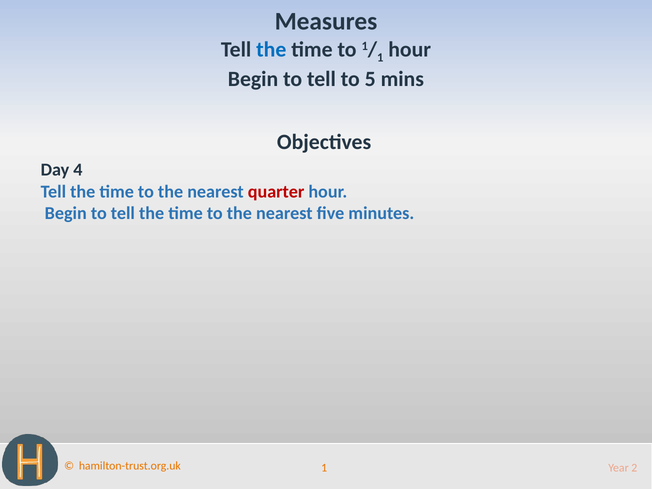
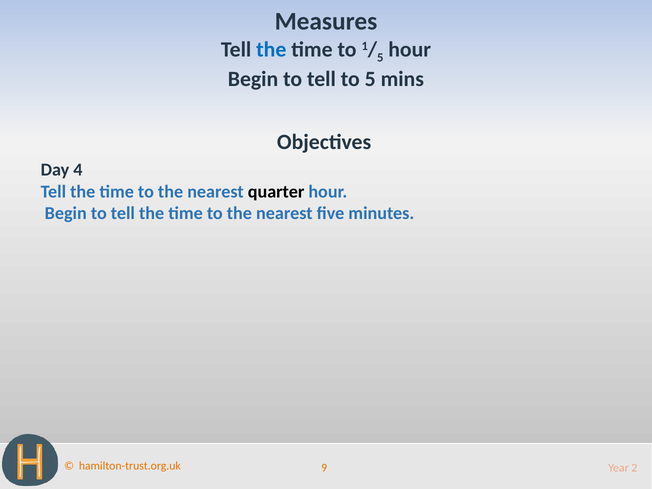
1 at (380, 58): 1 -> 5
quarter colour: red -> black
1 at (324, 468): 1 -> 9
